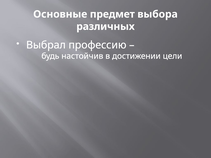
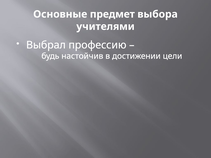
различных: различных -> учителями
